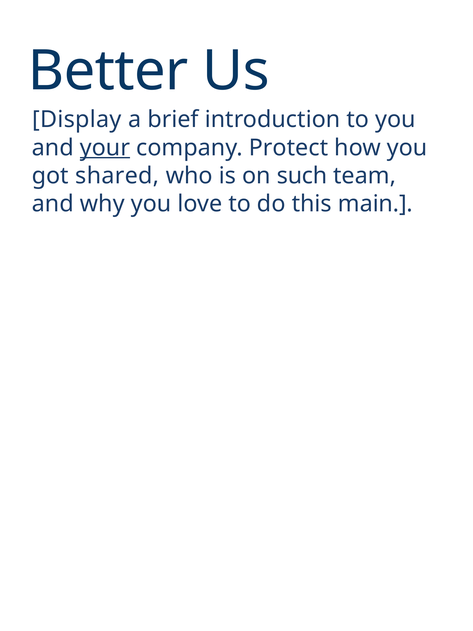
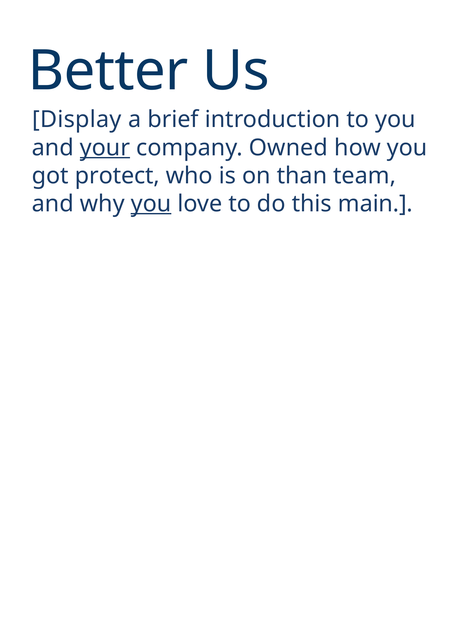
Protect: Protect -> Owned
shared: shared -> protect
such: such -> than
you at (151, 204) underline: none -> present
